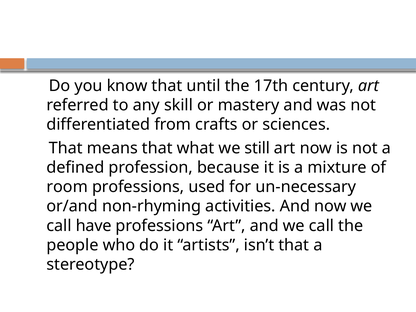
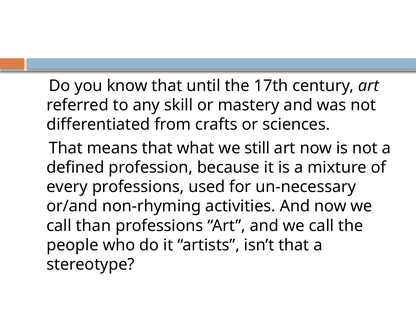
room: room -> every
have: have -> than
